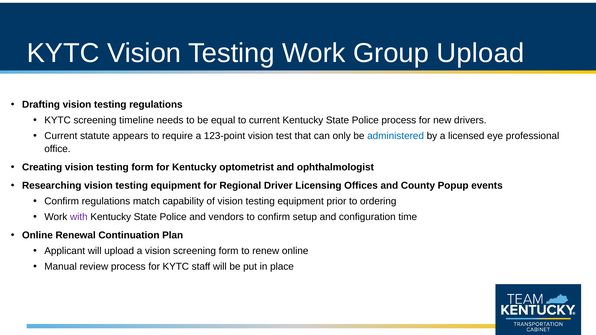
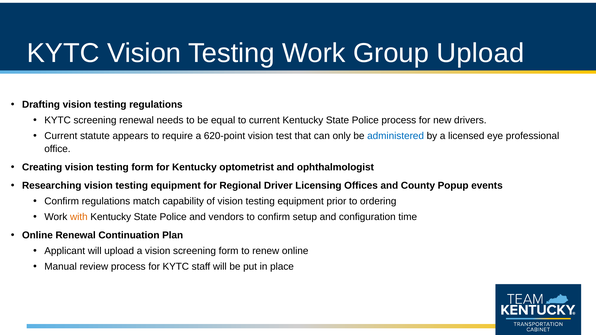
screening timeline: timeline -> renewal
123-point: 123-point -> 620-point
with colour: purple -> orange
